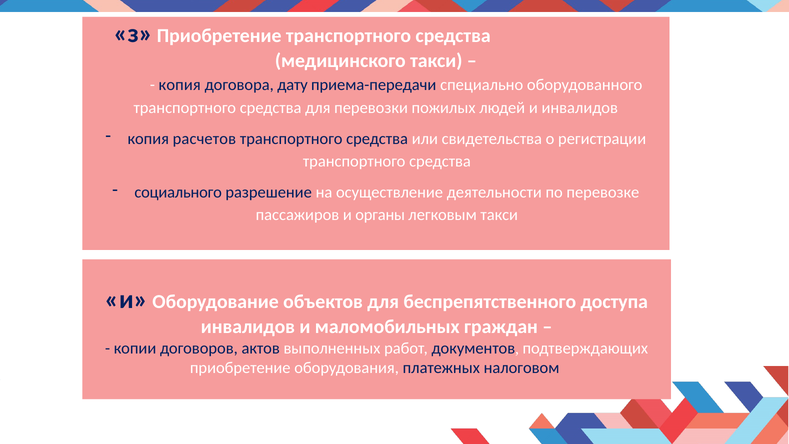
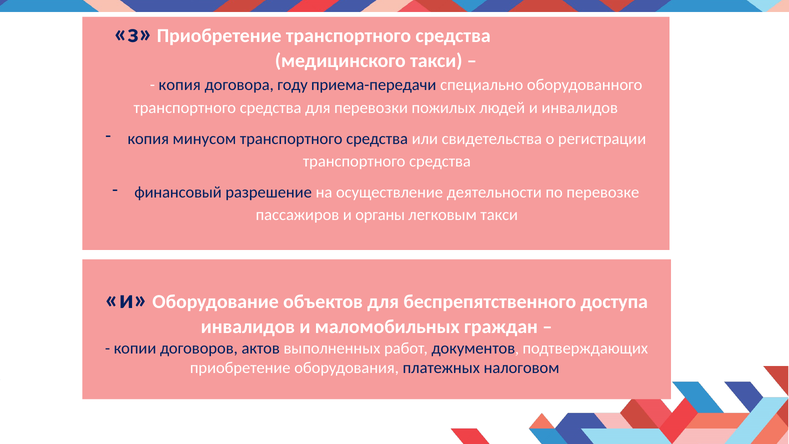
дату: дату -> году
расчетов: расчетов -> минусом
социального: социального -> финансовый
